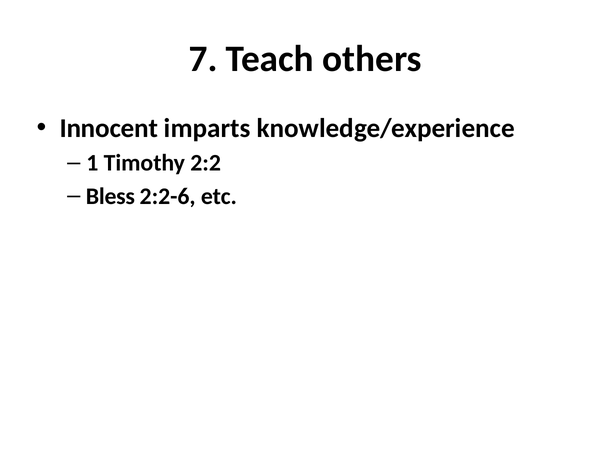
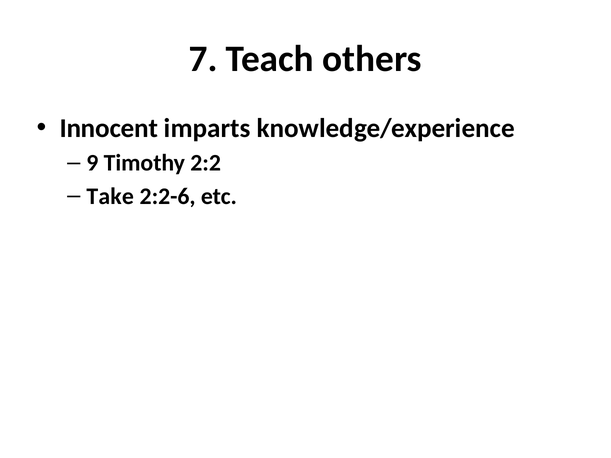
1: 1 -> 9
Bless: Bless -> Take
